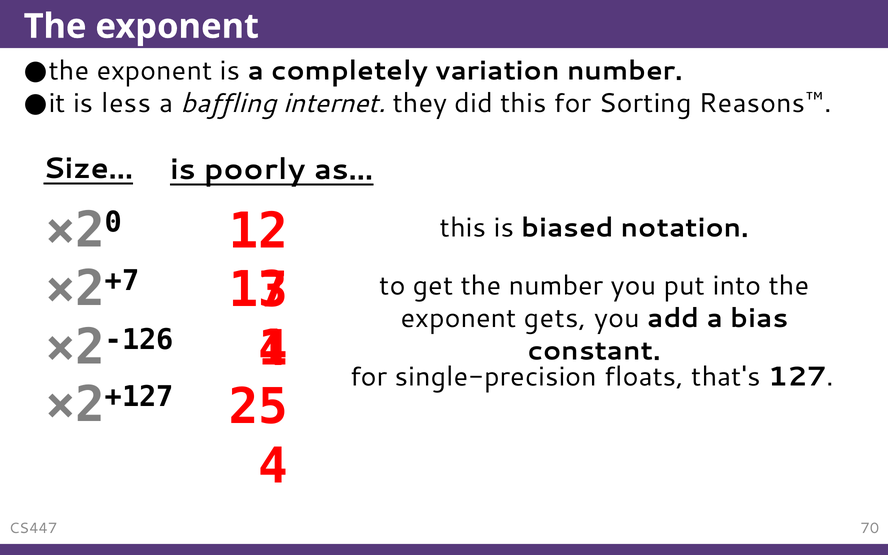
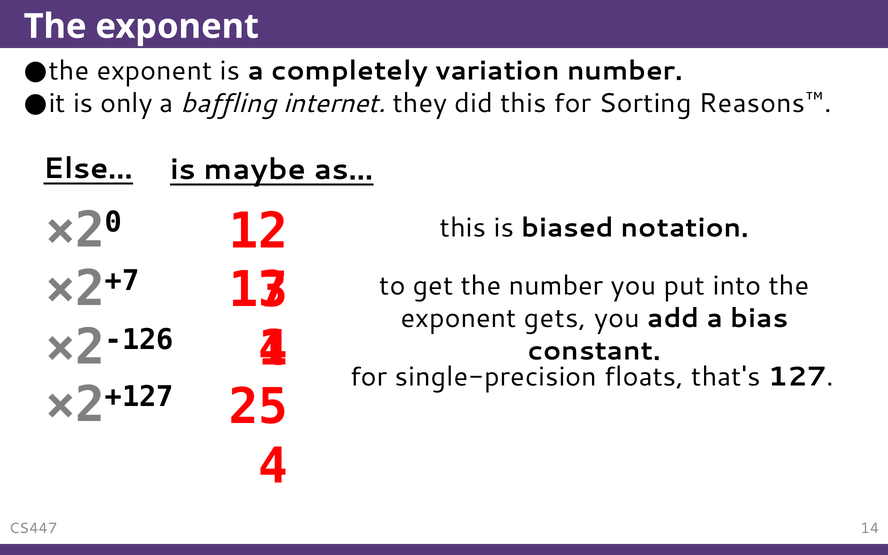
less: less -> only
Size…: Size… -> Else…
poorly: poorly -> maybe
70: 70 -> 14
